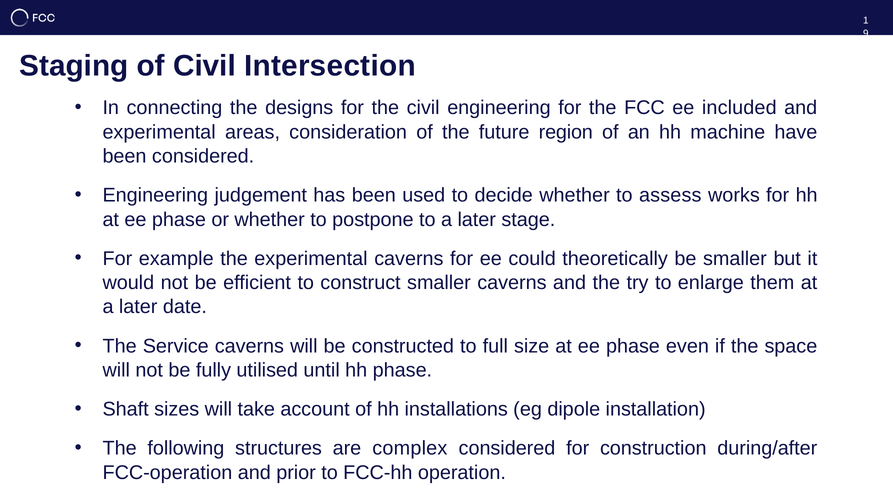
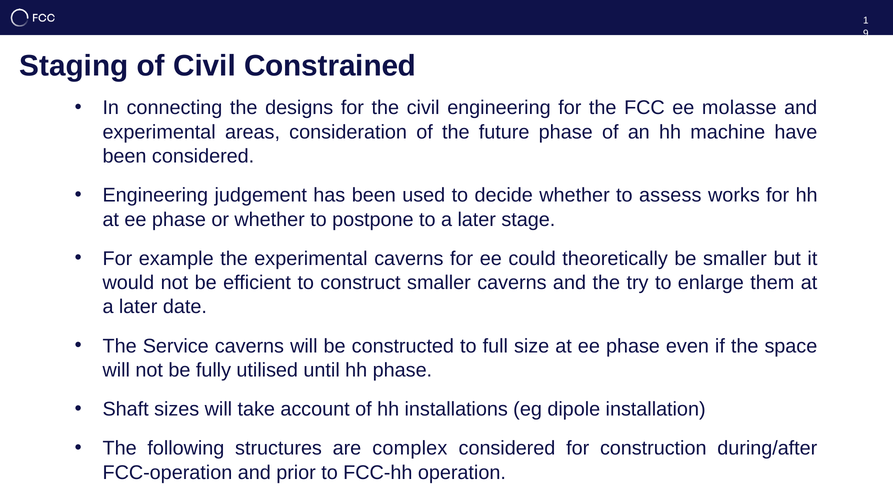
Intersection: Intersection -> Constrained
included: included -> molasse
future region: region -> phase
